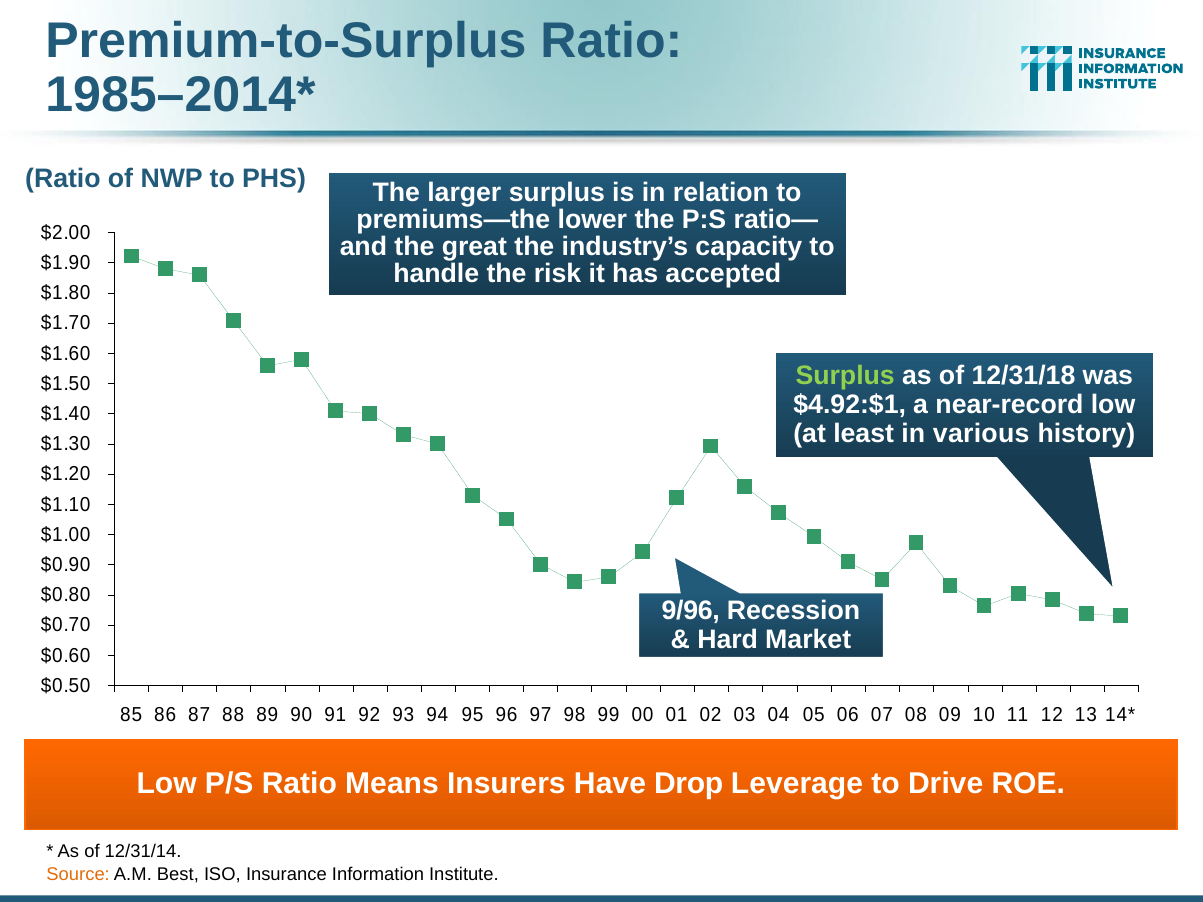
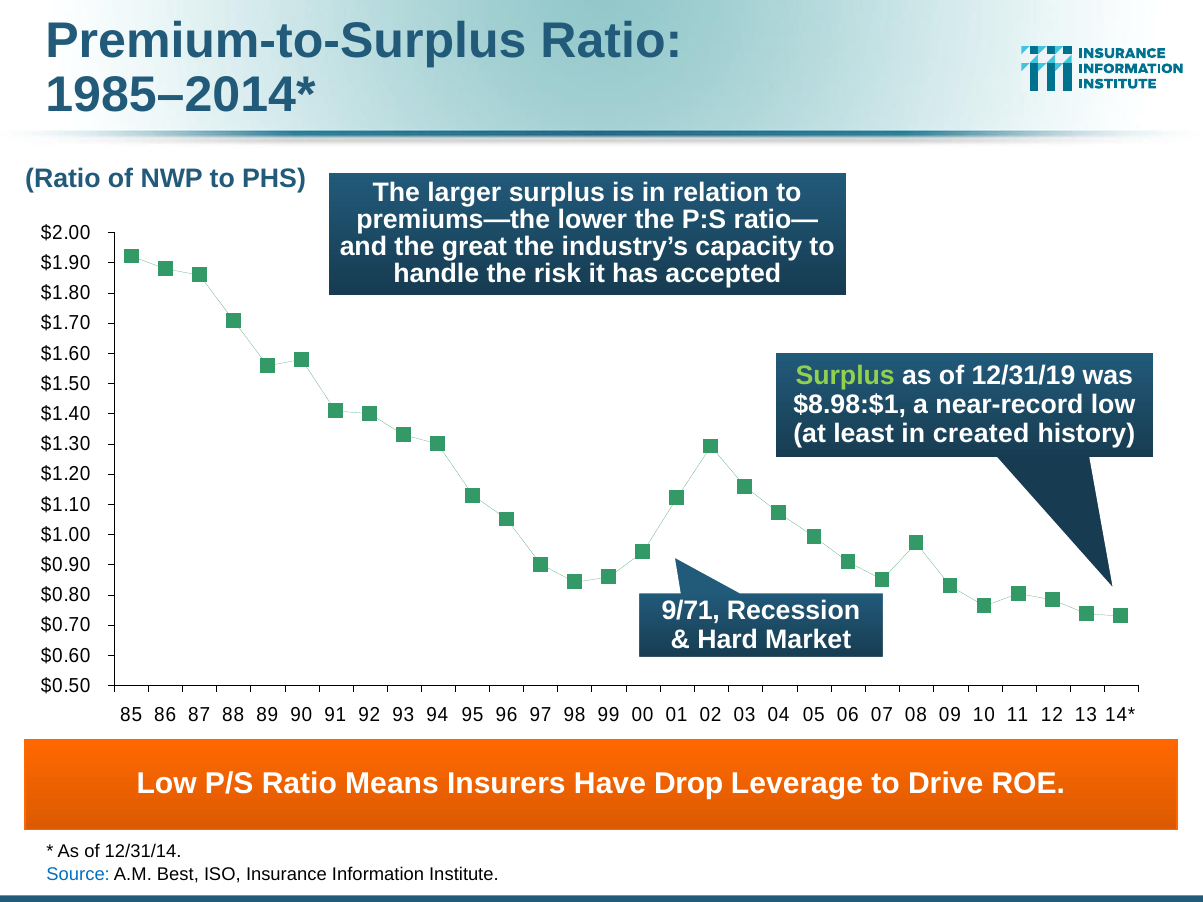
12/31/18: 12/31/18 -> 12/31/19
$4.92:$1: $4.92:$1 -> $8.98:$1
various: various -> created
9/96: 9/96 -> 9/71
Source colour: orange -> blue
